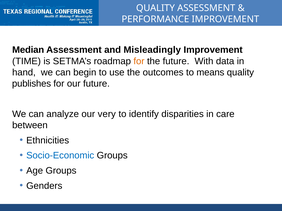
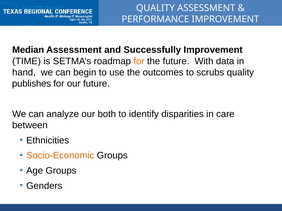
Misleadingly: Misleadingly -> Successfully
means: means -> scrubs
very: very -> both
Socio-Economic colour: blue -> orange
